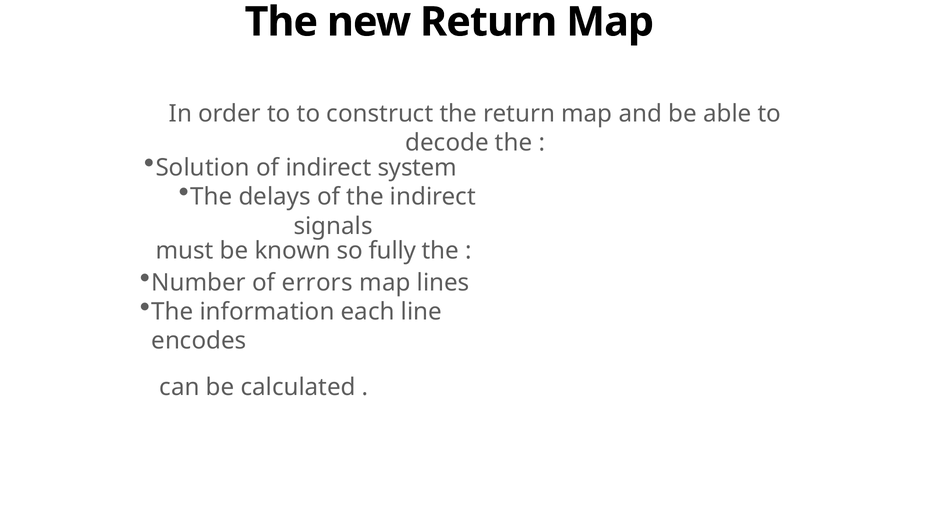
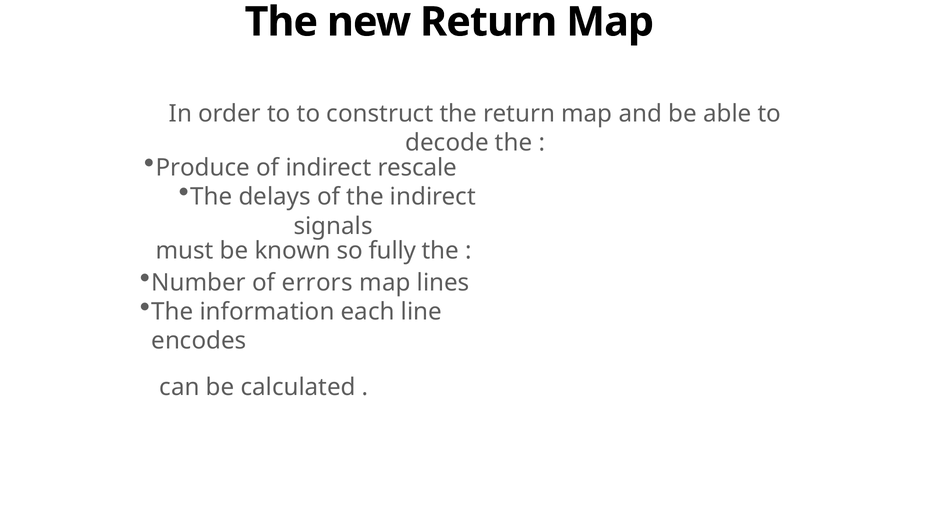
Solution: Solution -> Produce
system: system -> rescale
